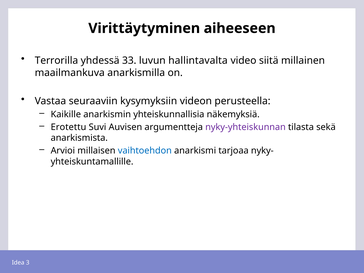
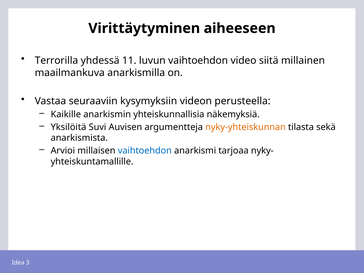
33: 33 -> 11
luvun hallintavalta: hallintavalta -> vaihtoehdon
Erotettu: Erotettu -> Yksilöitä
nyky-yhteiskunnan colour: purple -> orange
